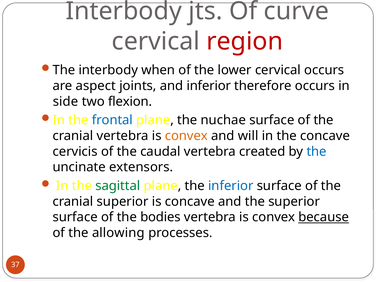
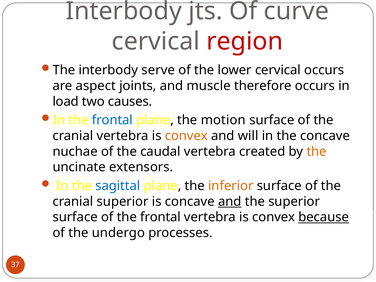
when: when -> serve
and inferior: inferior -> muscle
side: side -> load
flexion: flexion -> causes
nuchae: nuchae -> motion
cervicis: cervicis -> nuchae
the at (317, 151) colour: blue -> orange
sagittal colour: green -> blue
inferior at (231, 186) colour: blue -> orange
and at (230, 201) underline: none -> present
of the bodies: bodies -> frontal
allowing: allowing -> undergo
